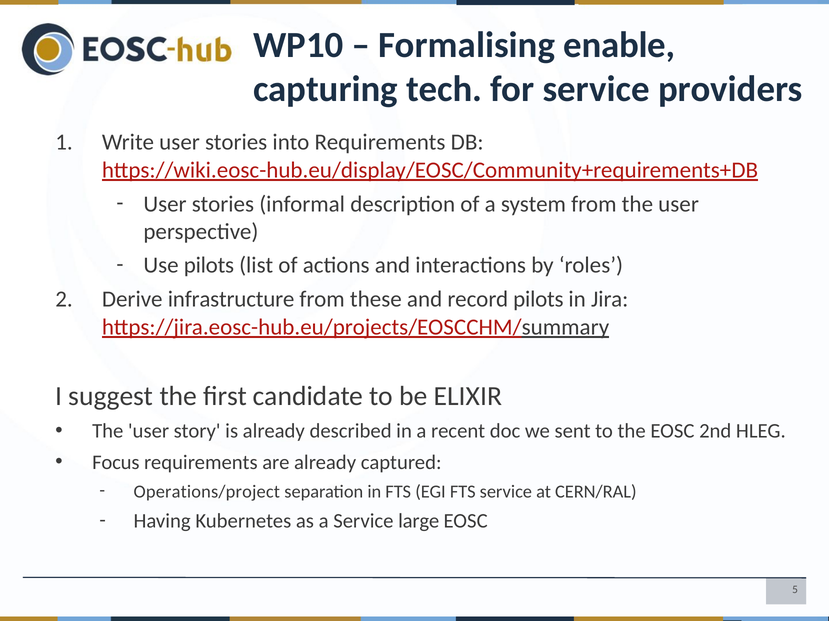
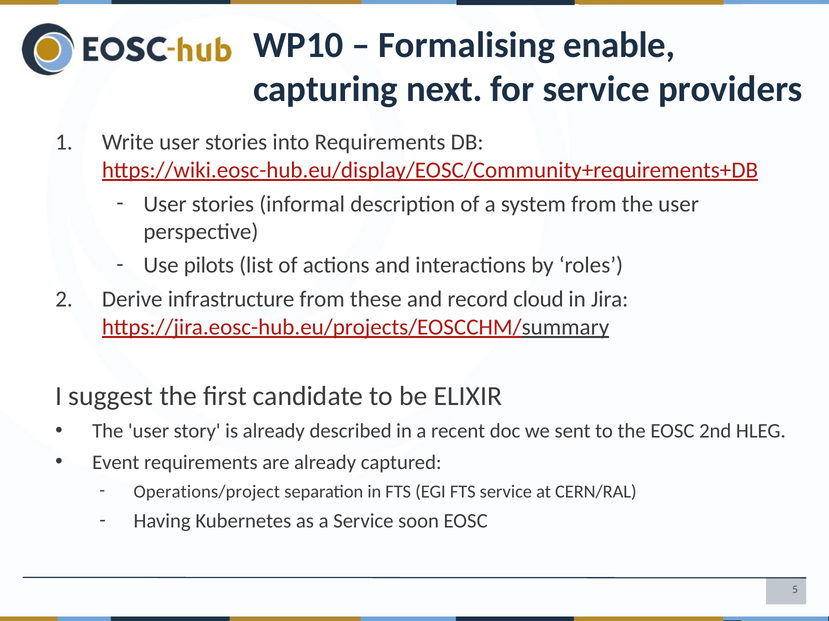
tech: tech -> next
record pilots: pilots -> cloud
Focus: Focus -> Event
large: large -> soon
